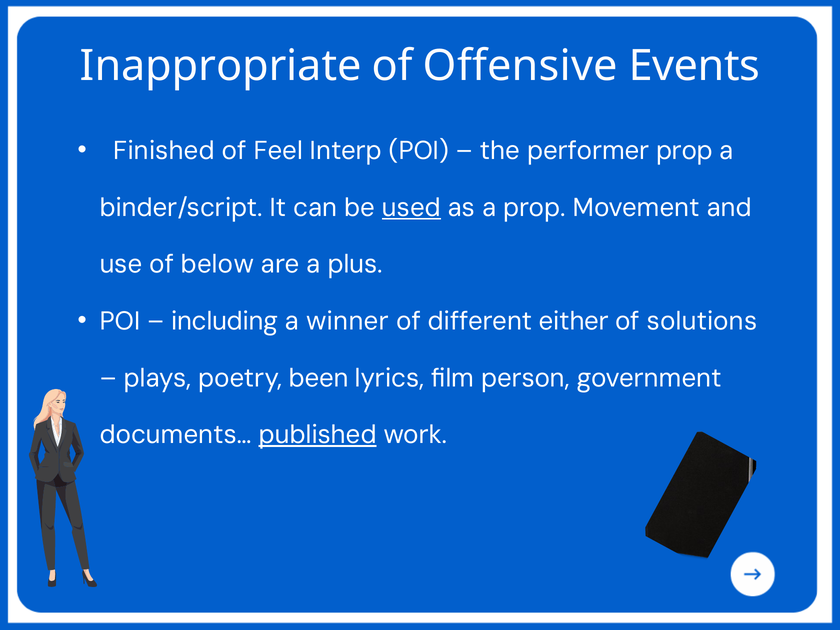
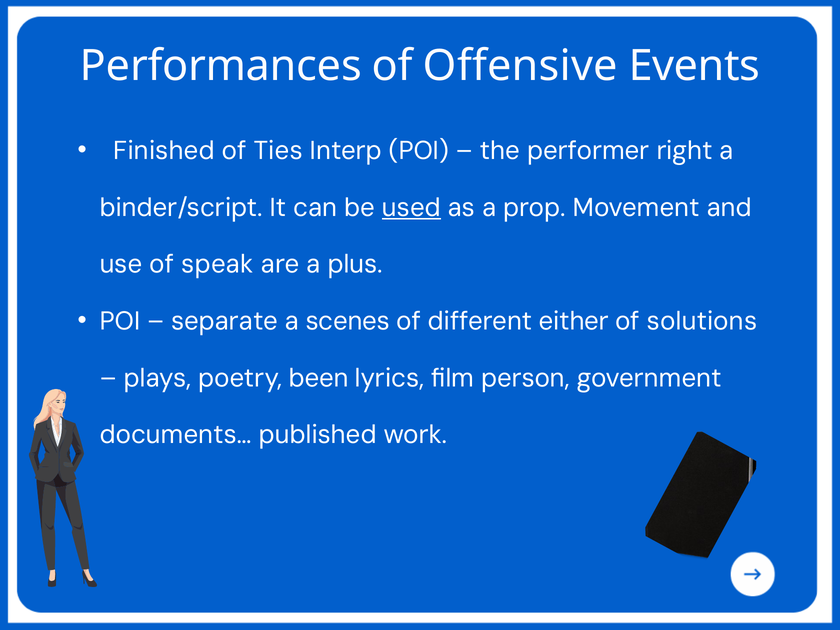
Inappropriate: Inappropriate -> Performances
Feel: Feel -> Ties
performer prop: prop -> right
below: below -> speak
including: including -> separate
winner: winner -> scenes
published underline: present -> none
